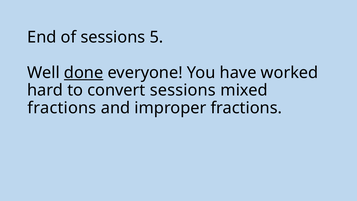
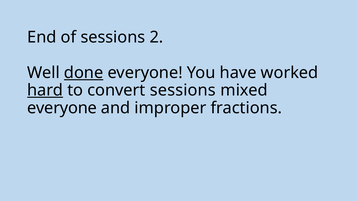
5: 5 -> 2
hard underline: none -> present
fractions at (62, 108): fractions -> everyone
